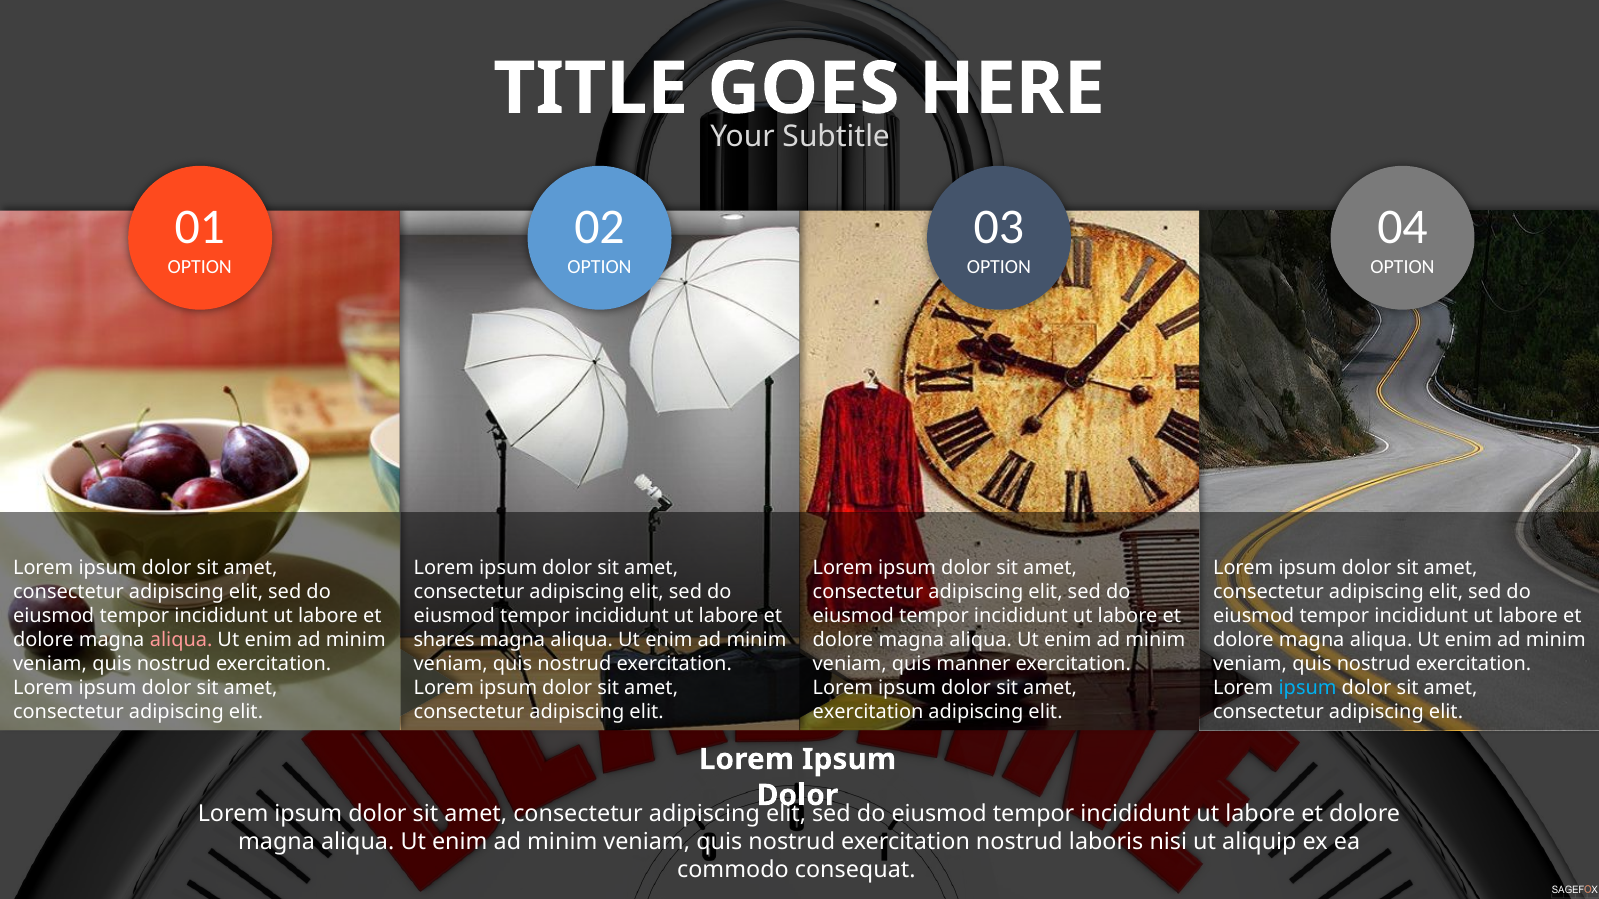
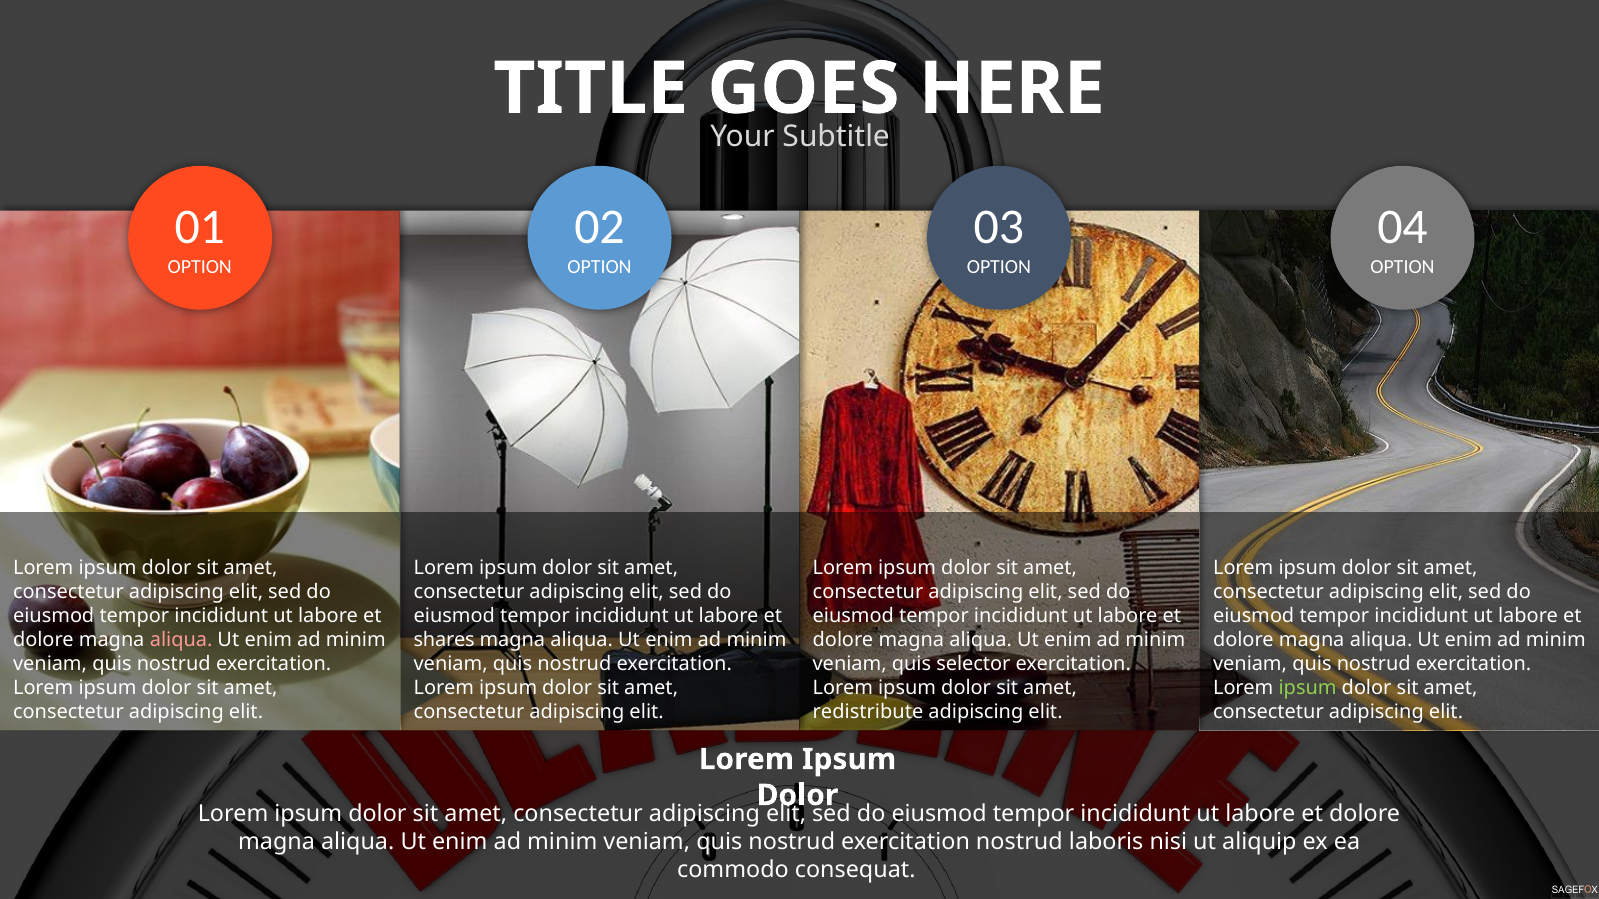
manner: manner -> selector
ipsum at (1308, 688) colour: light blue -> light green
exercitation at (868, 712): exercitation -> redistribute
